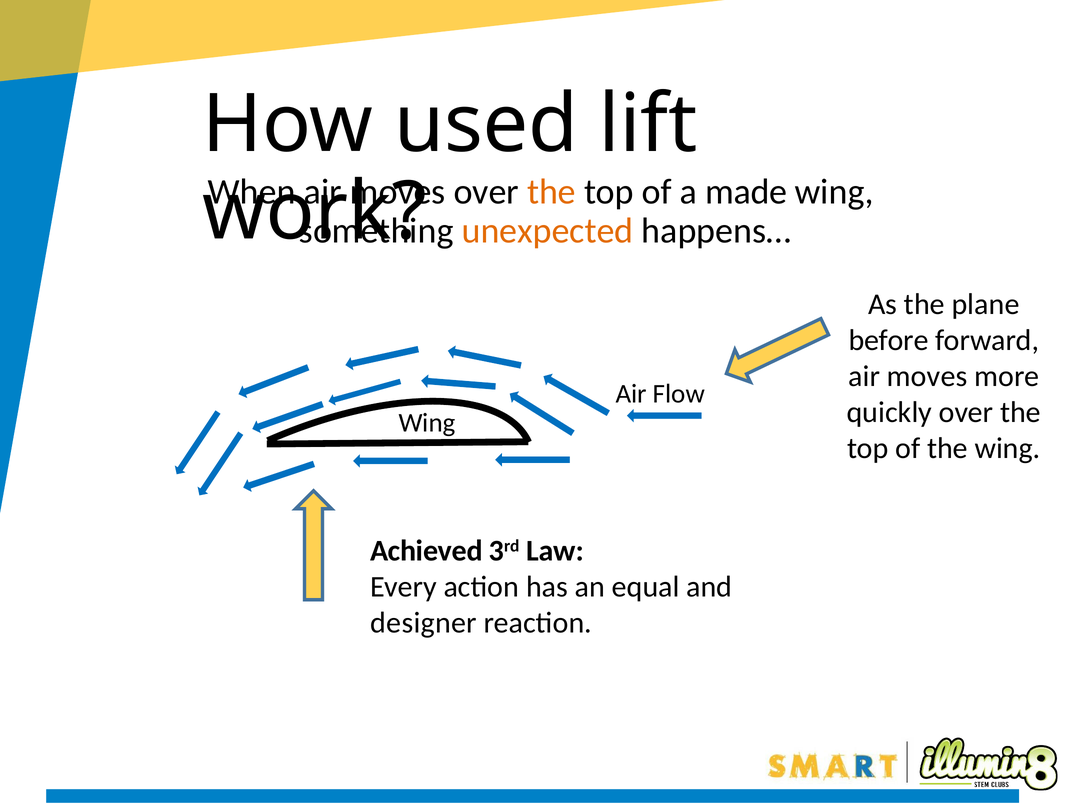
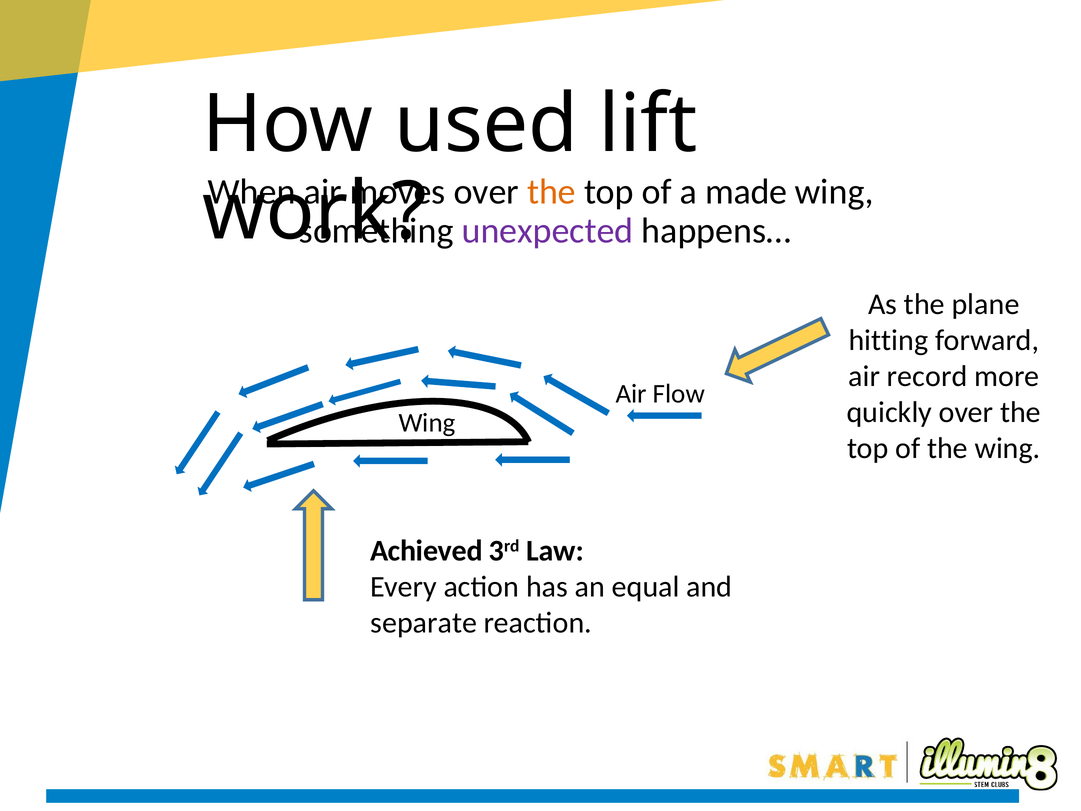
unexpected colour: orange -> purple
before: before -> hitting
moves at (927, 376): moves -> record
designer: designer -> separate
